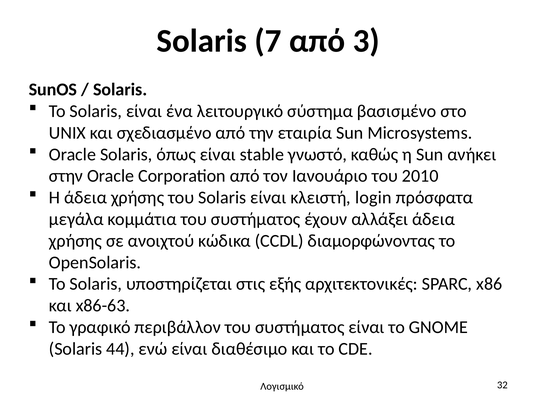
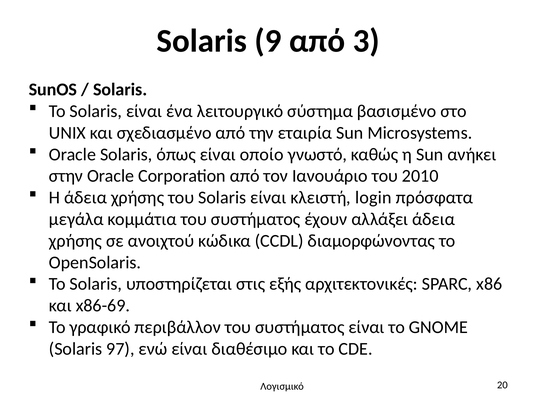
7: 7 -> 9
stable: stable -> οποίο
x86-63: x86-63 -> x86-69
44: 44 -> 97
32: 32 -> 20
